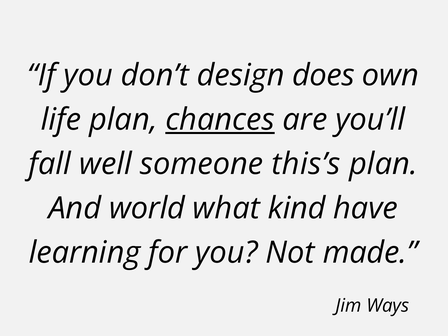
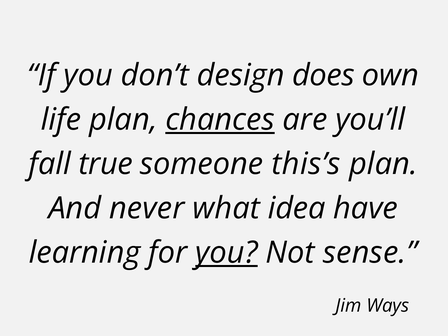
well: well -> true
world: world -> never
kind: kind -> idea
you at (226, 253) underline: none -> present
made: made -> sense
